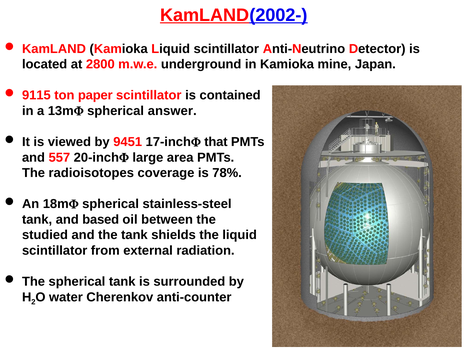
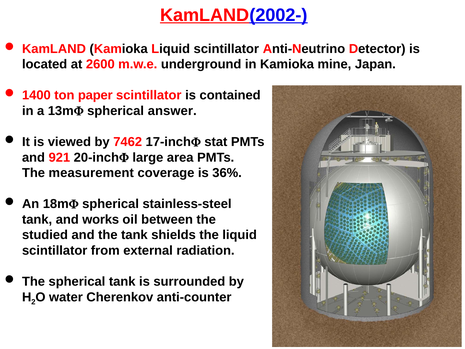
2800: 2800 -> 2600
9115: 9115 -> 1400
9451: 9451 -> 7462
that: that -> stat
557: 557 -> 921
radioisotopes: radioisotopes -> measurement
78%: 78% -> 36%
based: based -> works
